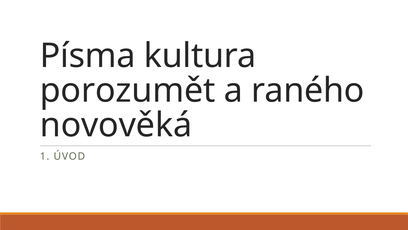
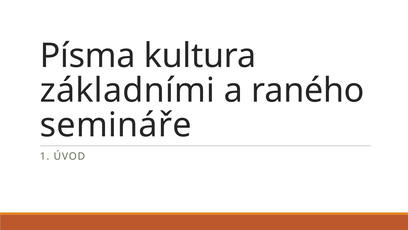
porozumět: porozumět -> základními
novověká: novověká -> semináře
